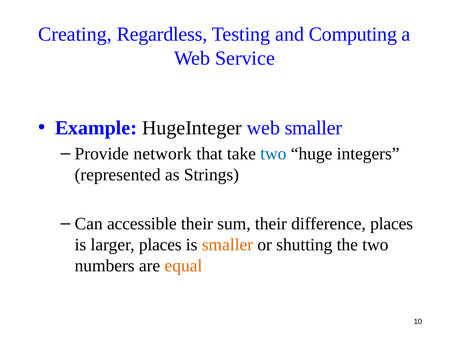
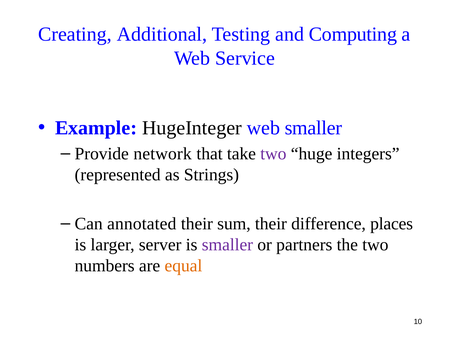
Regardless: Regardless -> Additional
two at (273, 154) colour: blue -> purple
accessible: accessible -> annotated
larger places: places -> server
smaller at (227, 245) colour: orange -> purple
shutting: shutting -> partners
